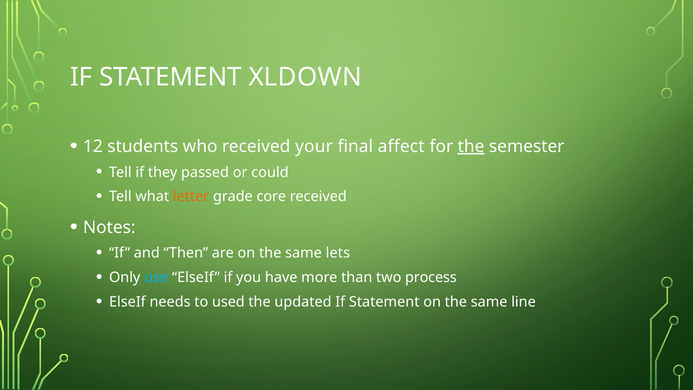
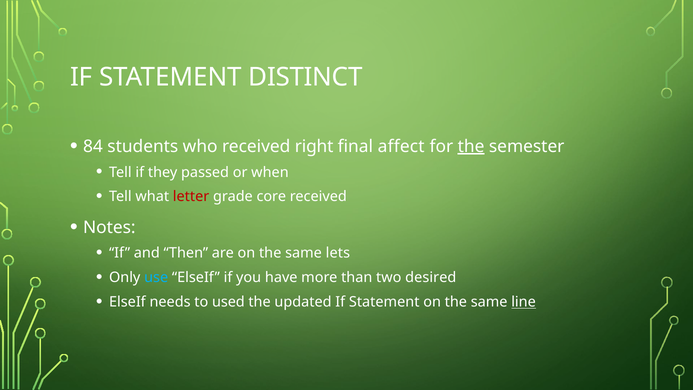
XLDOWN: XLDOWN -> DISTINCT
12: 12 -> 84
your: your -> right
could: could -> when
letter colour: orange -> red
process: process -> desired
line underline: none -> present
